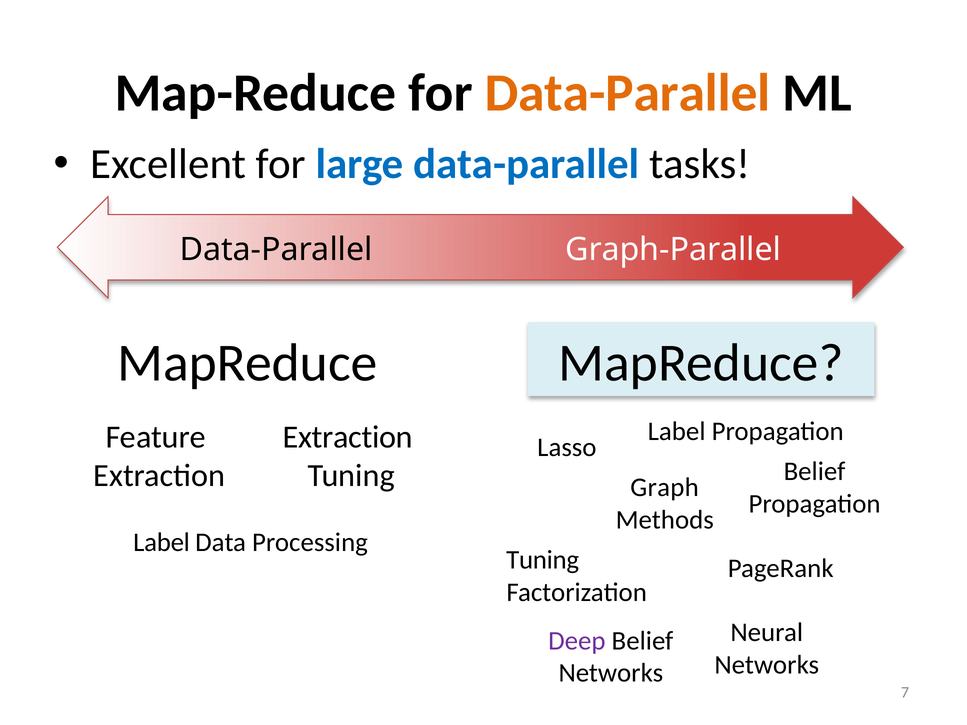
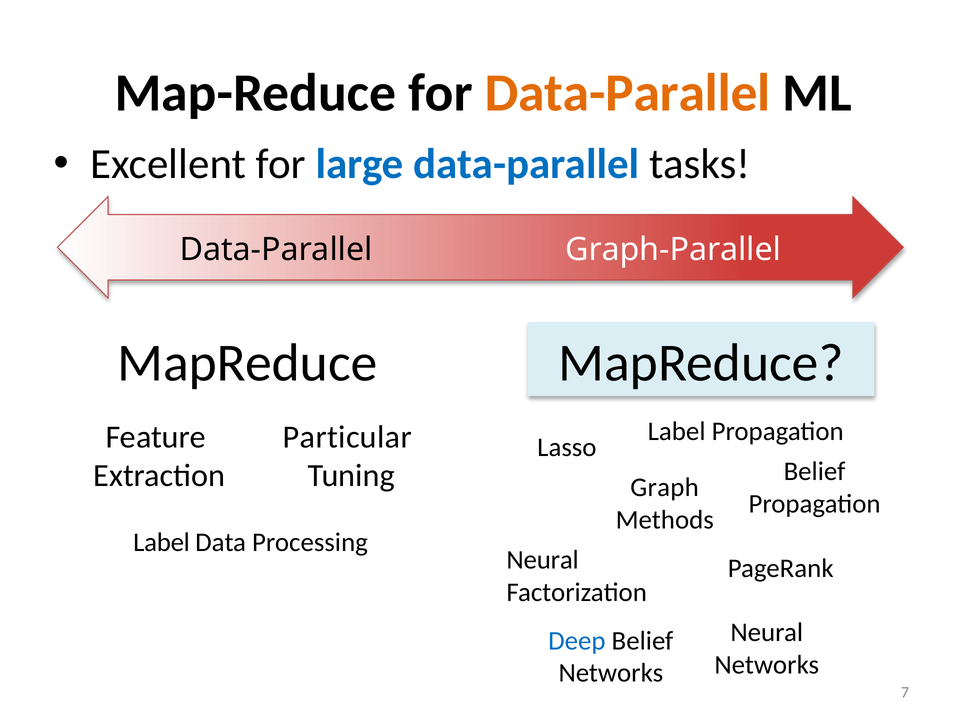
Extraction at (348, 437): Extraction -> Particular
Tuning at (543, 560): Tuning -> Neural
Deep colour: purple -> blue
